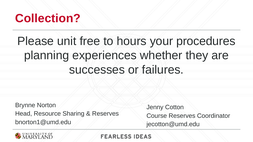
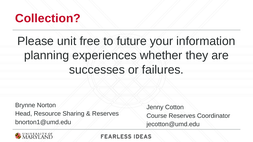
hours: hours -> future
procedures: procedures -> information
